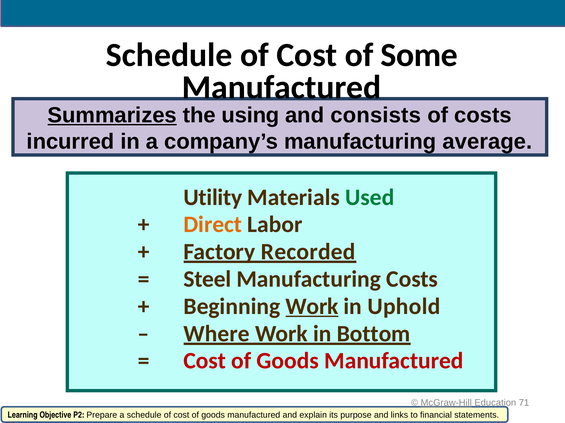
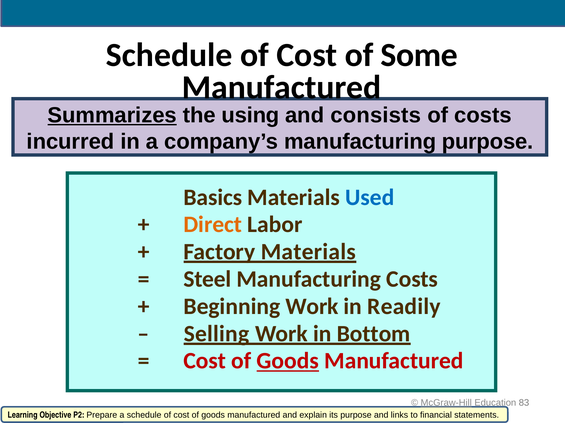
manufacturing average: average -> purpose
Utility: Utility -> Basics
Used colour: green -> blue
Factory Recorded: Recorded -> Materials
Work at (312, 307) underline: present -> none
Uphold: Uphold -> Readily
Where: Where -> Selling
Goods at (288, 362) underline: none -> present
71: 71 -> 83
